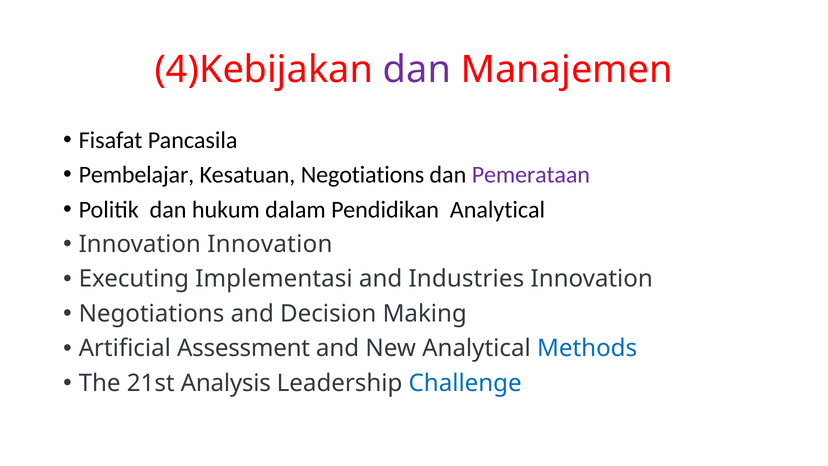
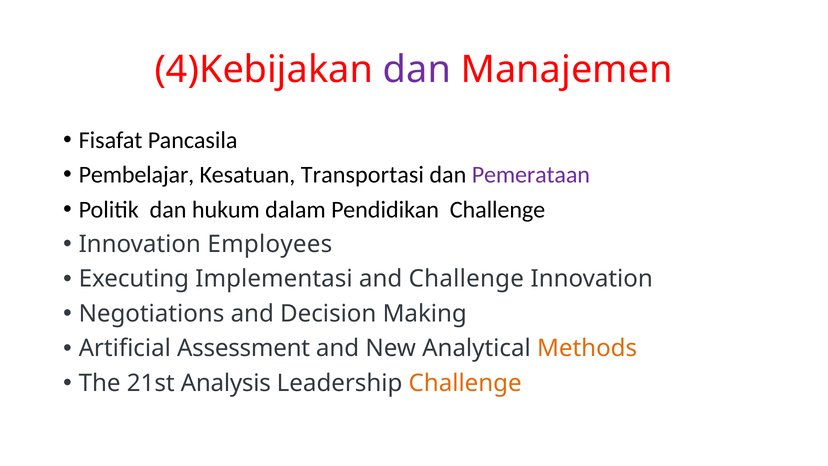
Kesatuan Negotiations: Negotiations -> Transportasi
Pendidikan Analytical: Analytical -> Challenge
Innovation Innovation: Innovation -> Employees
and Industries: Industries -> Challenge
Methods colour: blue -> orange
Challenge at (465, 383) colour: blue -> orange
